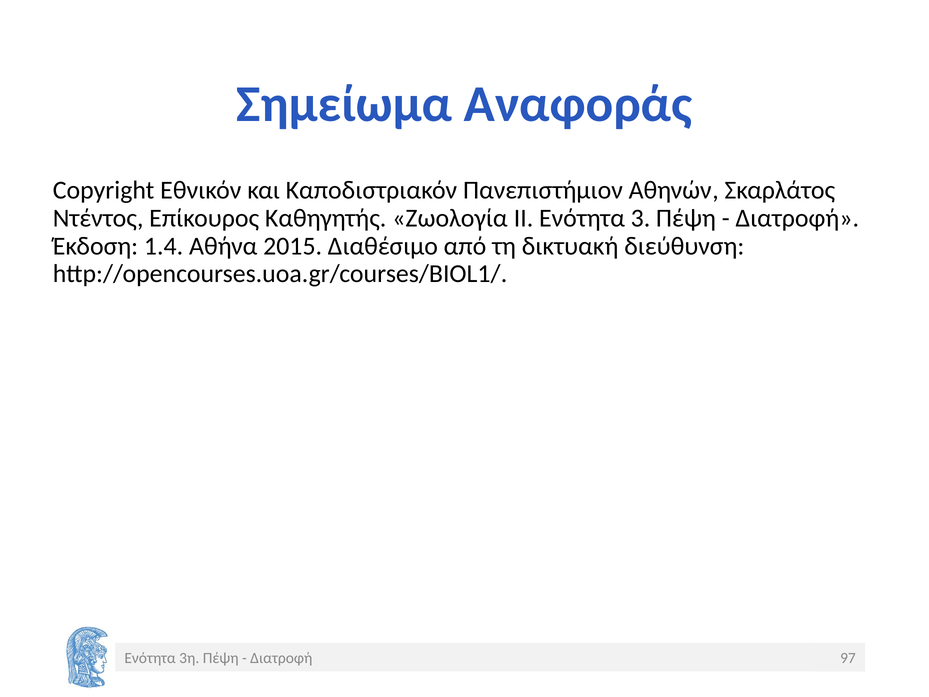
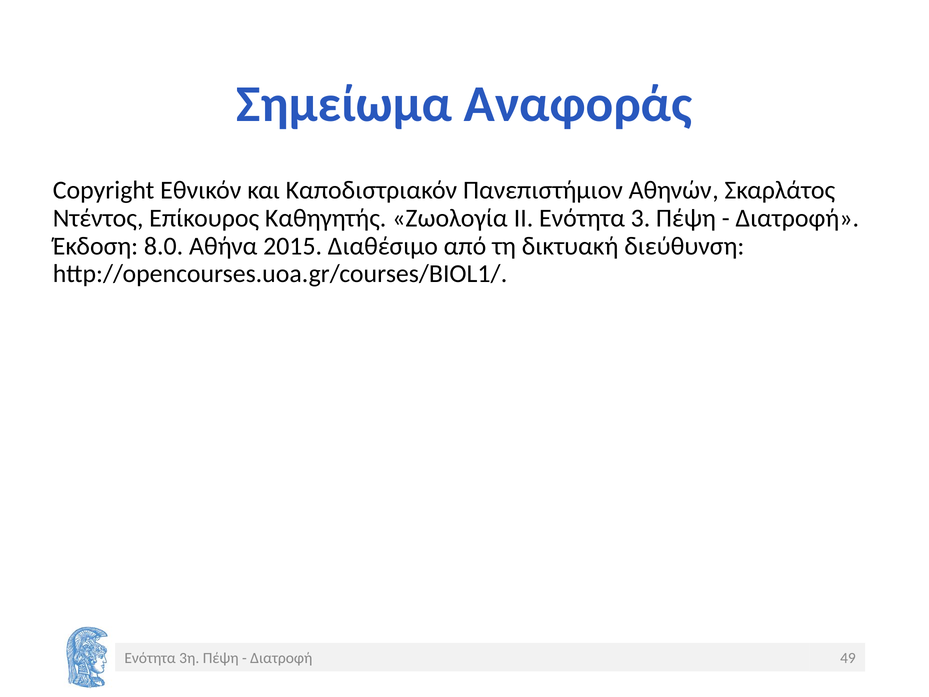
1.4: 1.4 -> 8.0
97: 97 -> 49
